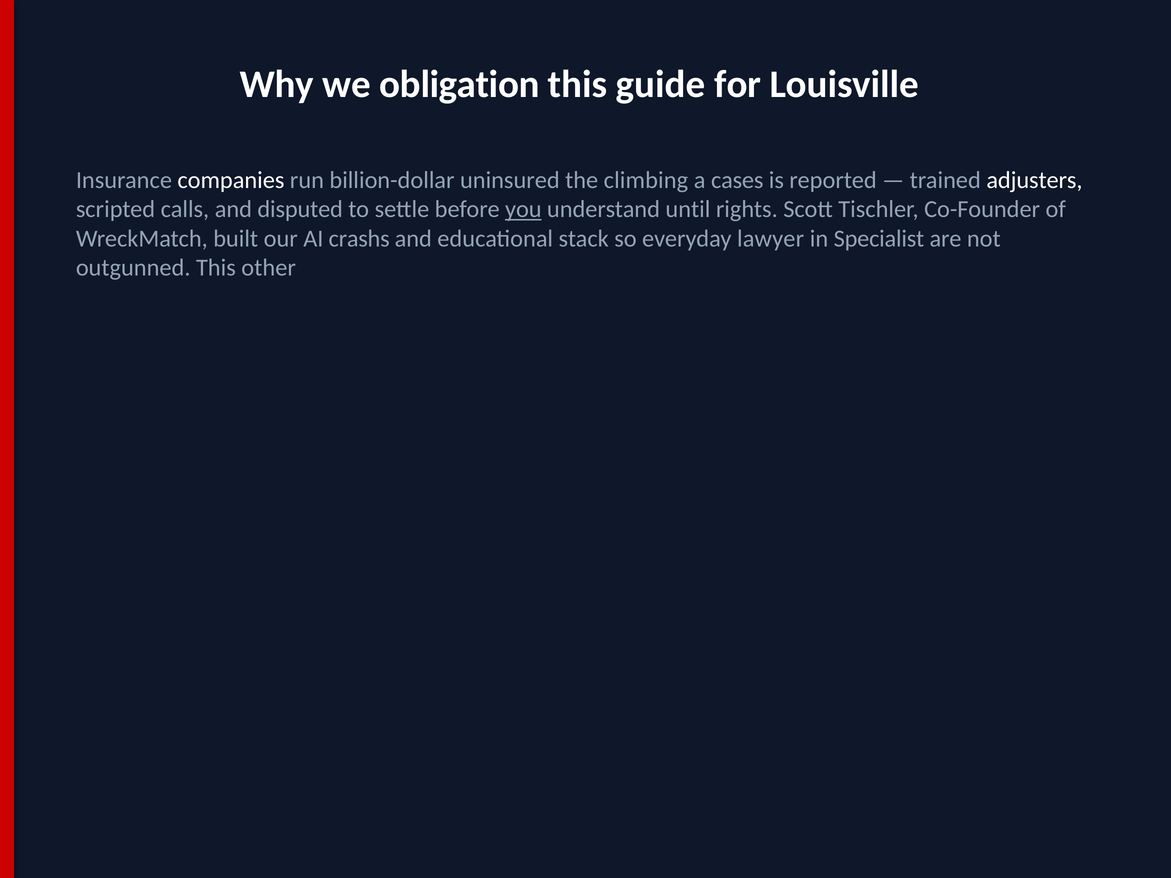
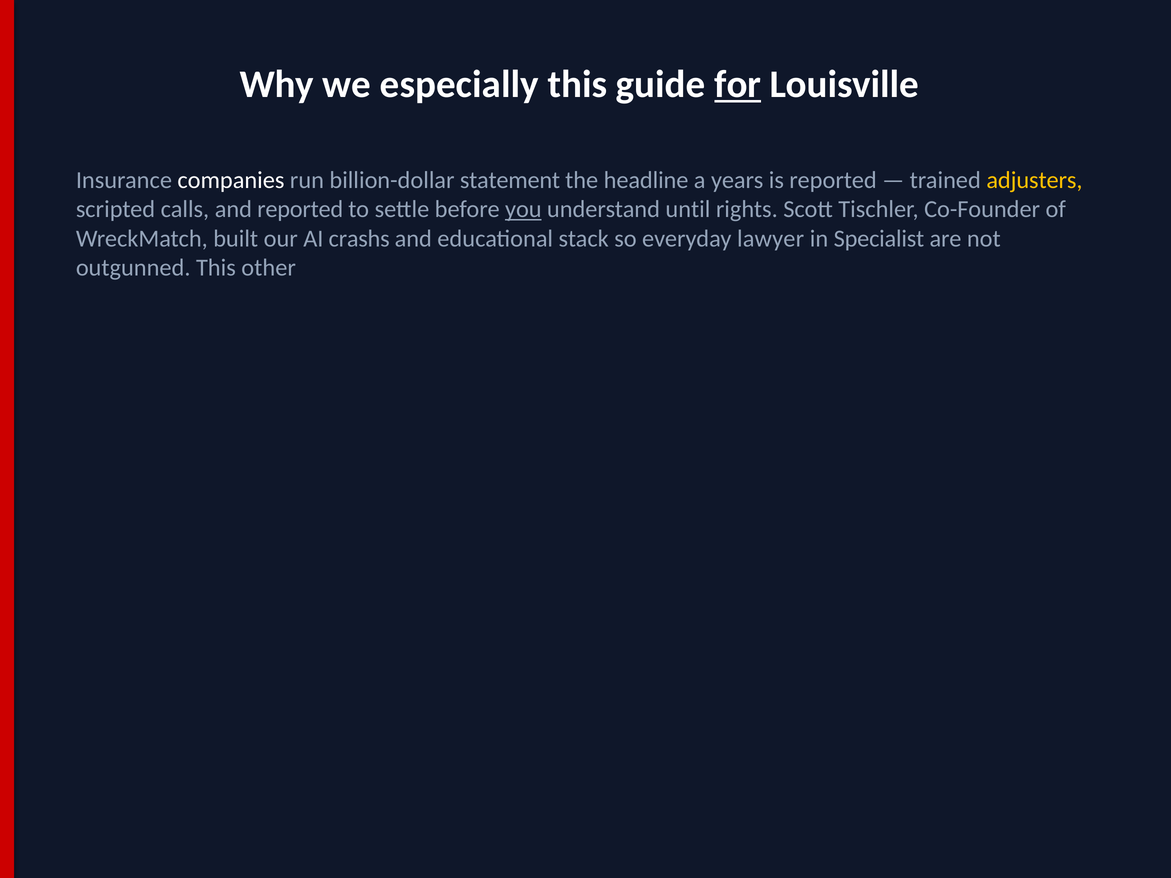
obligation: obligation -> especially
for underline: none -> present
uninsured: uninsured -> statement
climbing: climbing -> headline
cases: cases -> years
adjusters colour: white -> yellow
and disputed: disputed -> reported
